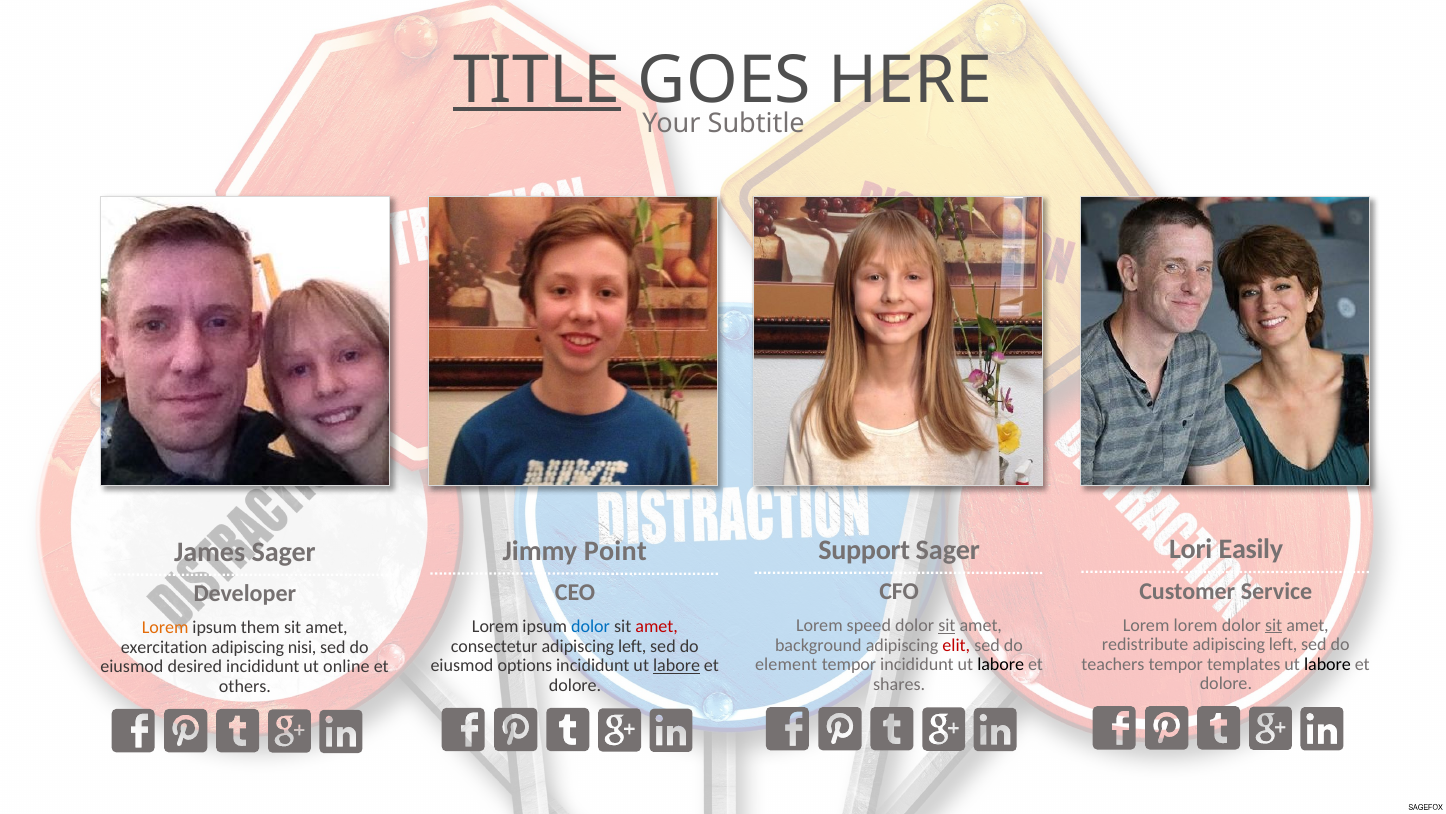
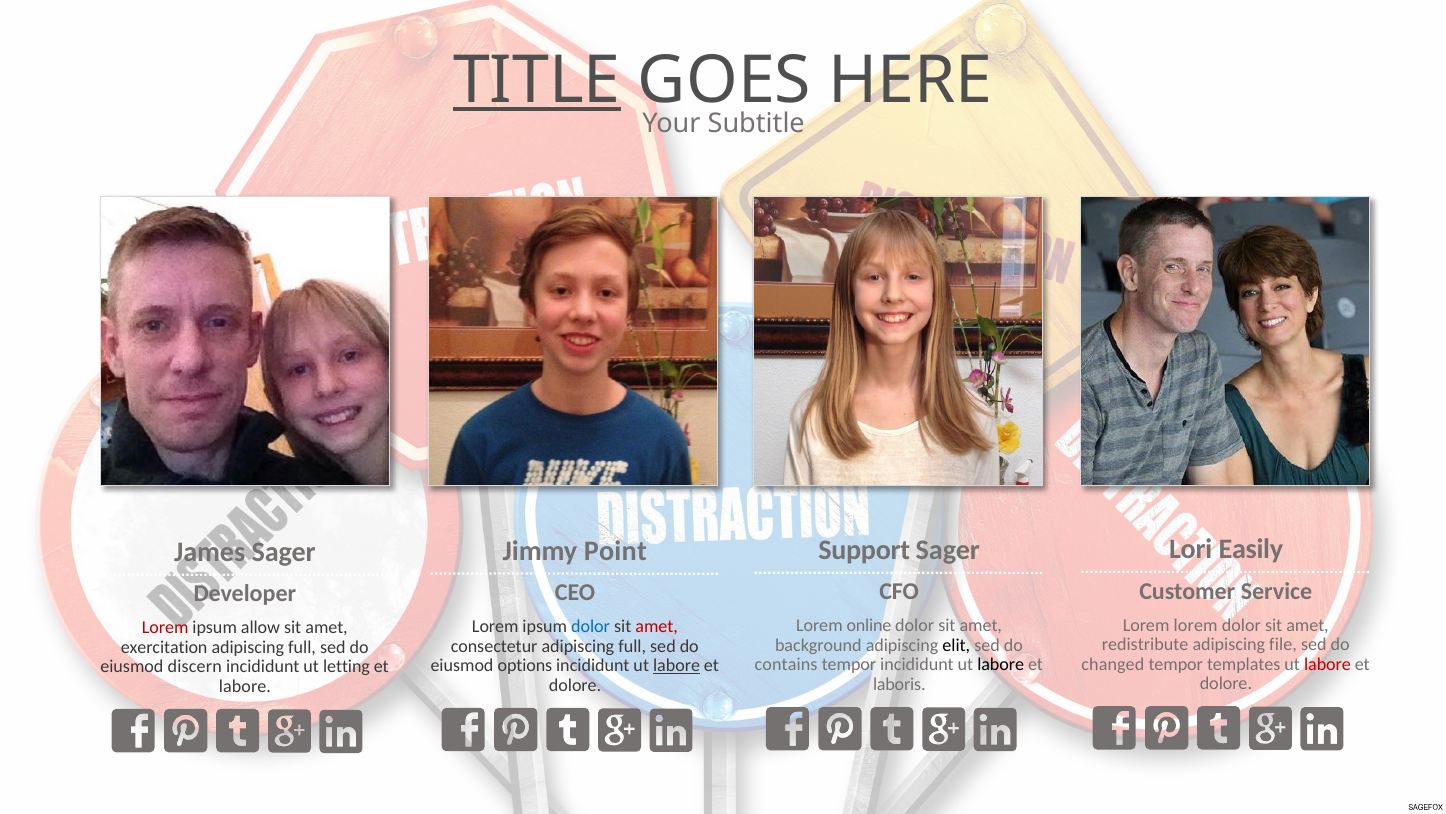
sit at (1274, 625) underline: present -> none
speed: speed -> online
sit at (947, 625) underline: present -> none
Lorem at (165, 627) colour: orange -> red
them: them -> allow
left at (1283, 644): left -> file
elit colour: red -> black
consectetur adipiscing left: left -> full
nisi at (302, 647): nisi -> full
teachers: teachers -> changed
labore at (1327, 664) colour: black -> red
element: element -> contains
desired: desired -> discern
online: online -> letting
shares: shares -> laboris
others at (245, 686): others -> labore
